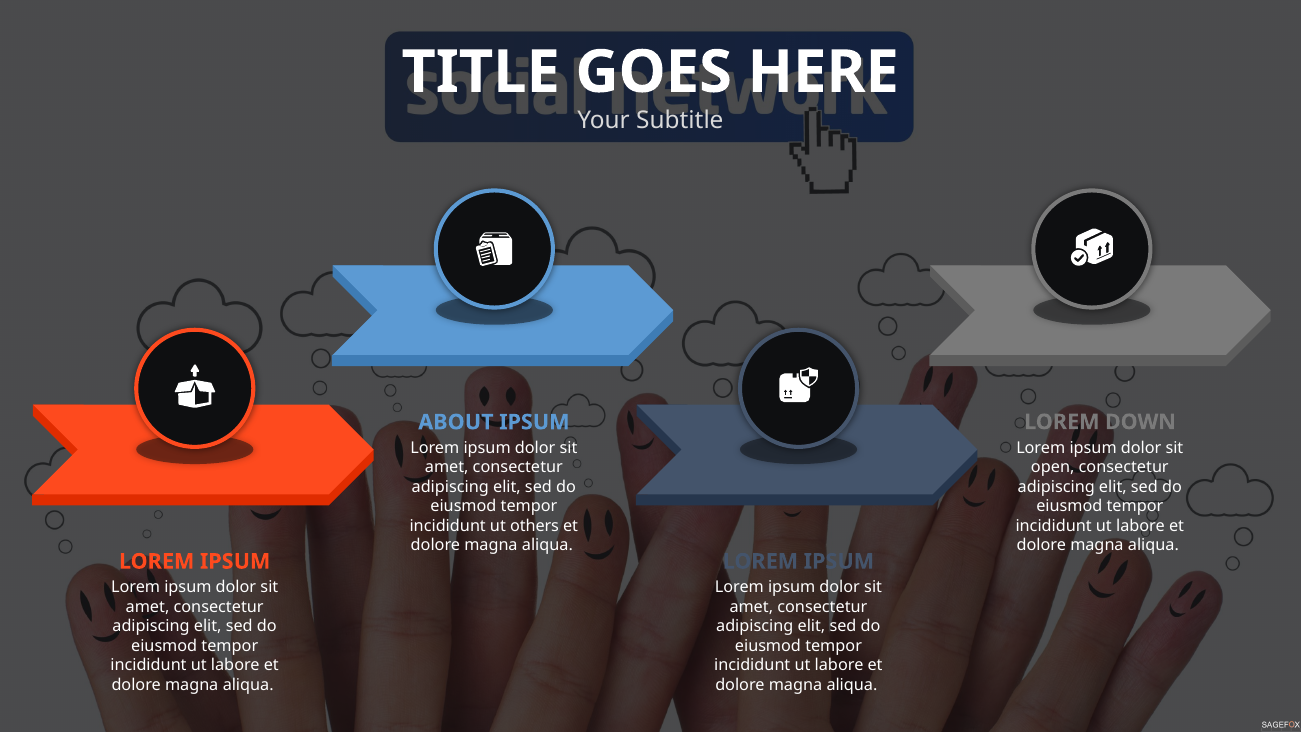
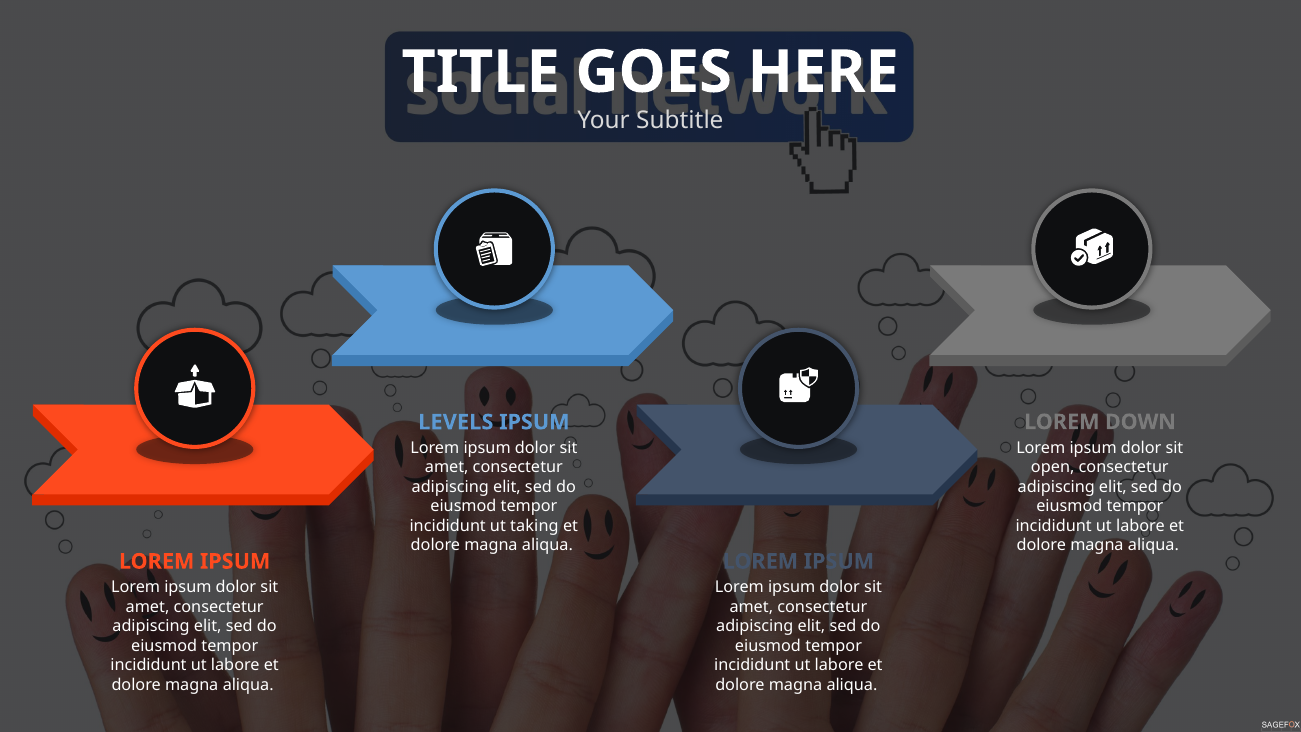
ABOUT: ABOUT -> LEVELS
others: others -> taking
